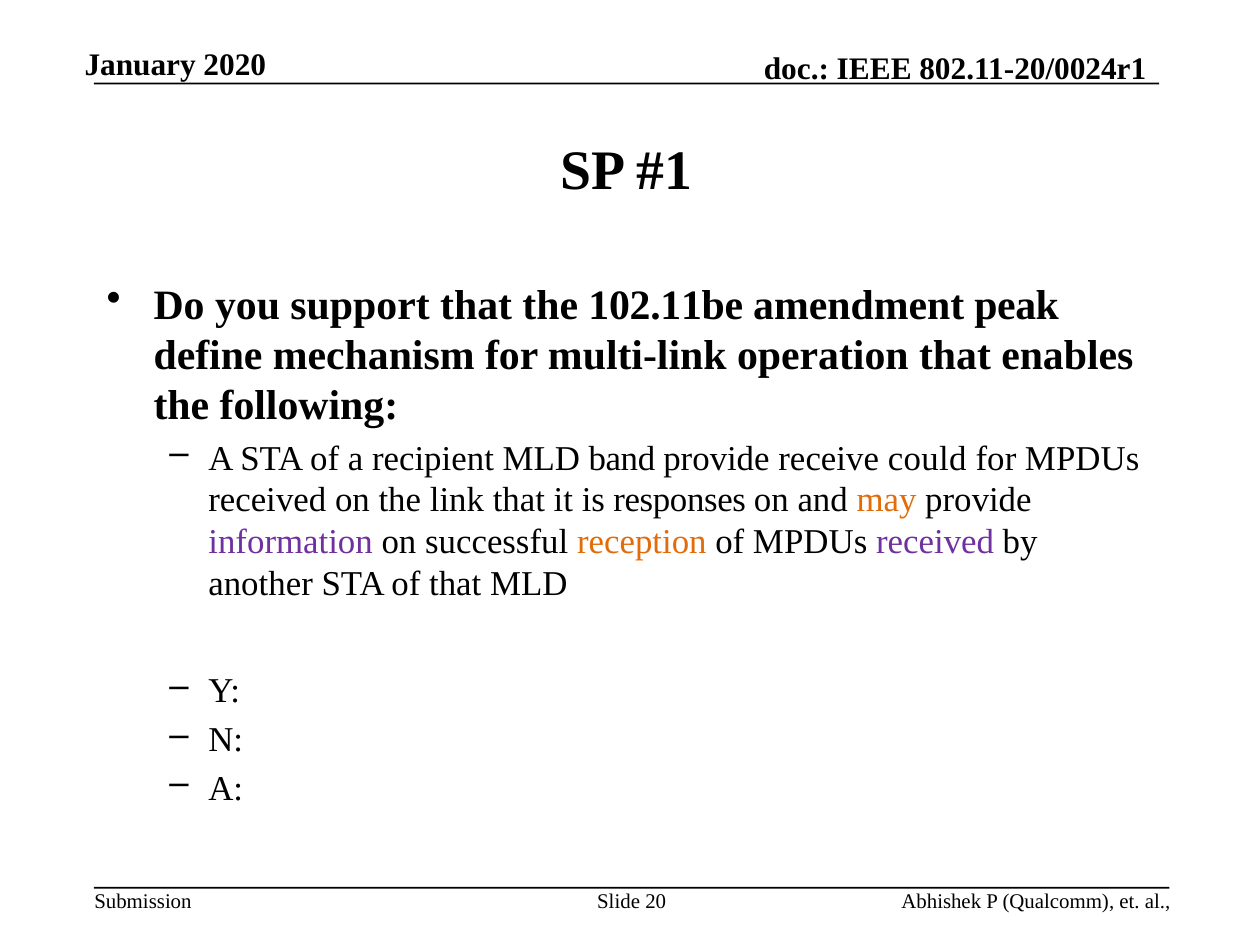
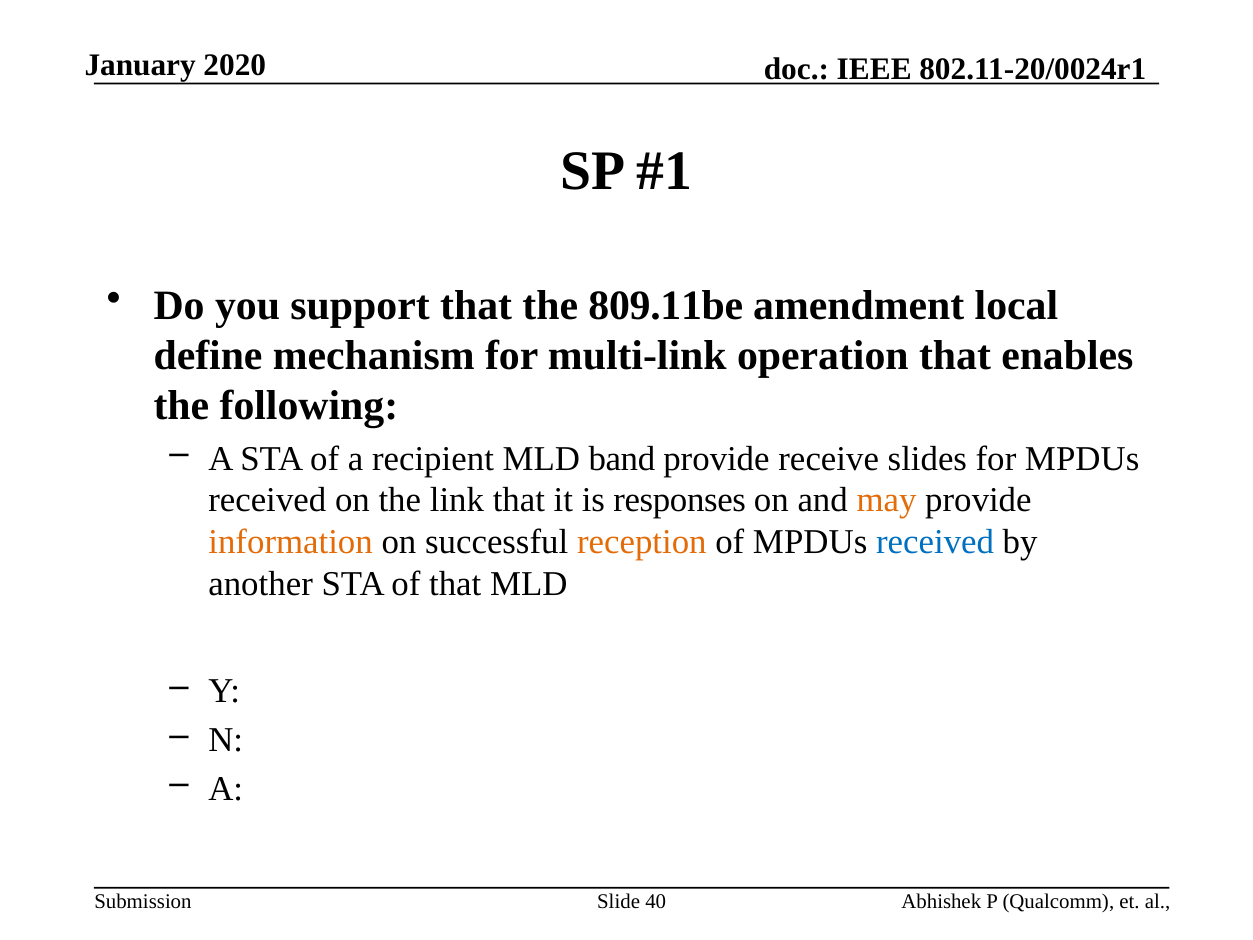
102.11be: 102.11be -> 809.11be
peak: peak -> local
could: could -> slides
information colour: purple -> orange
received at (935, 542) colour: purple -> blue
20: 20 -> 40
